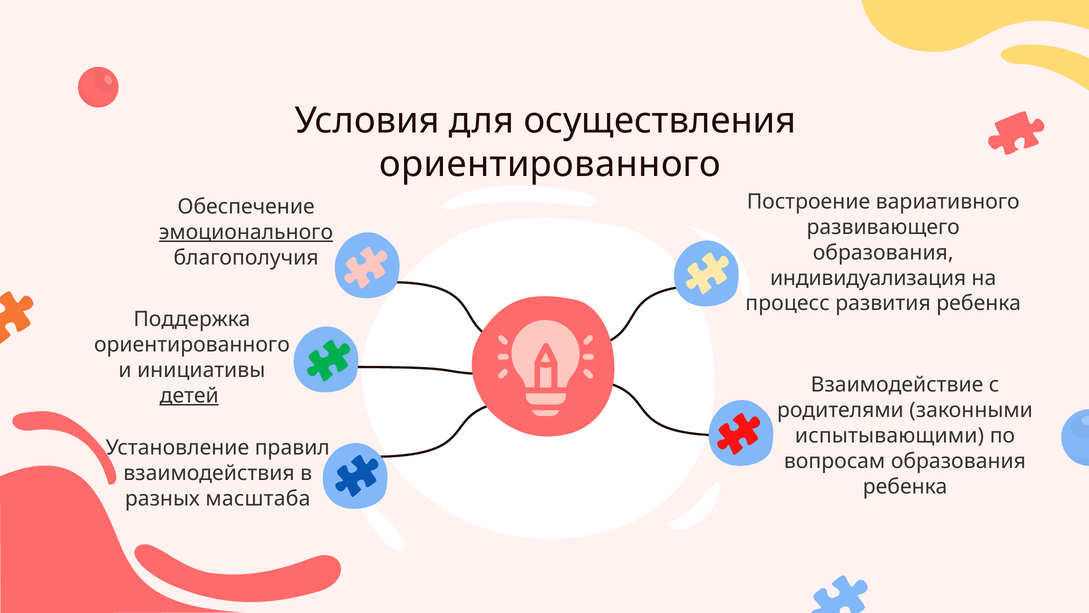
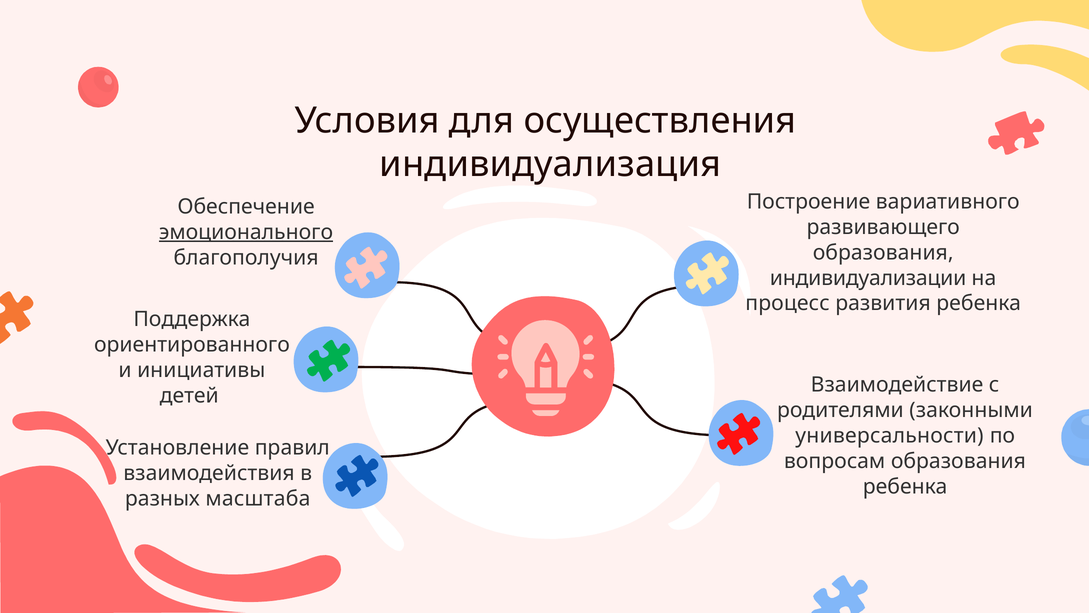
ориентированного at (550, 164): ориентированного -> индивидуализация
индивидуализация: индивидуализация -> индивидуализации
детей underline: present -> none
испытывающими: испытывающими -> универсальности
